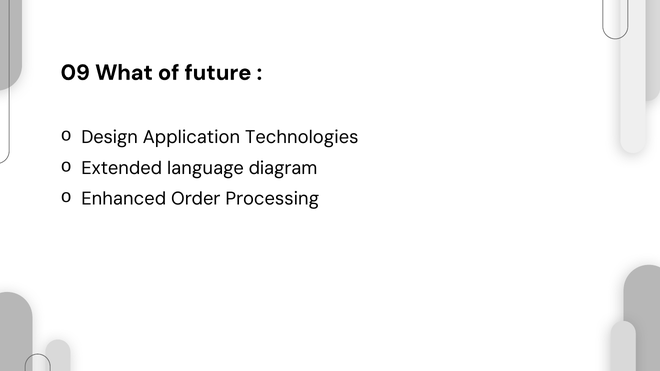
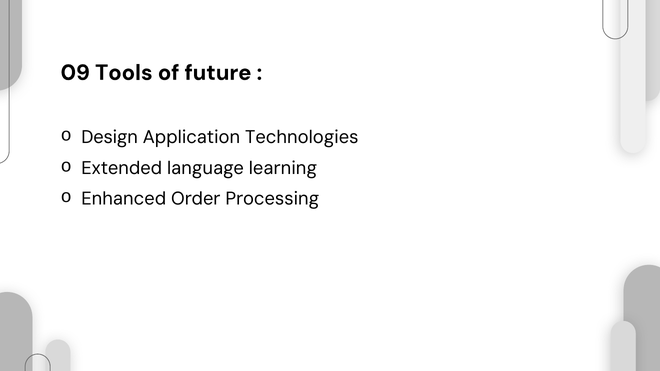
What: What -> Tools
diagram: diagram -> learning
